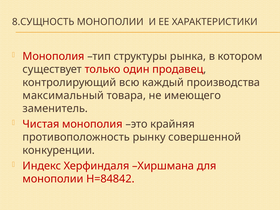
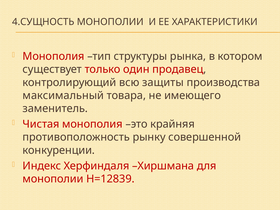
8.СУЩНОСТЬ: 8.СУЩНОСТЬ -> 4.СУЩНОСТЬ
каждый: каждый -> защиты
Н=84842: Н=84842 -> Н=12839
